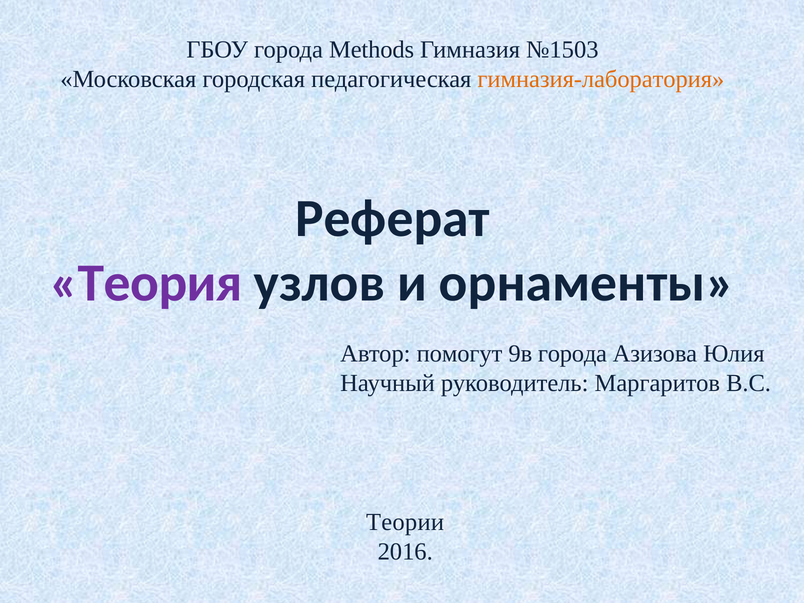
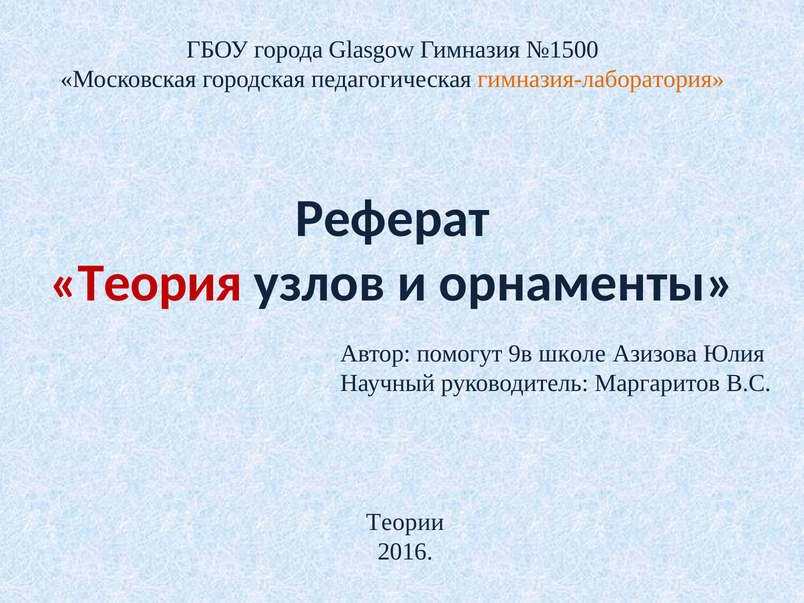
Methods: Methods -> Glasgow
№1503: №1503 -> №1500
Теория colour: purple -> red
9в города: города -> школе
